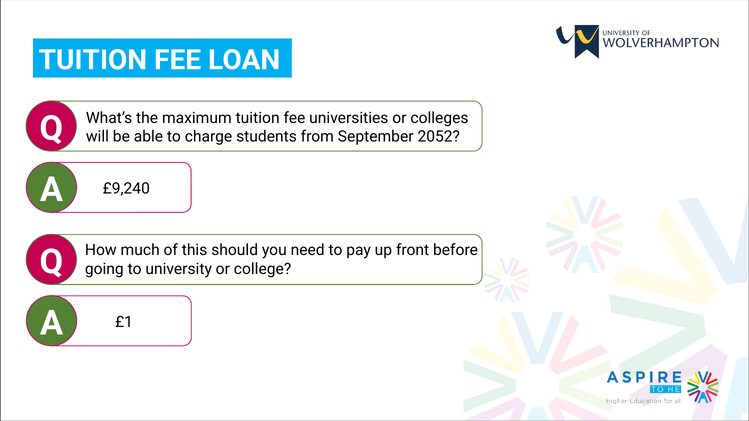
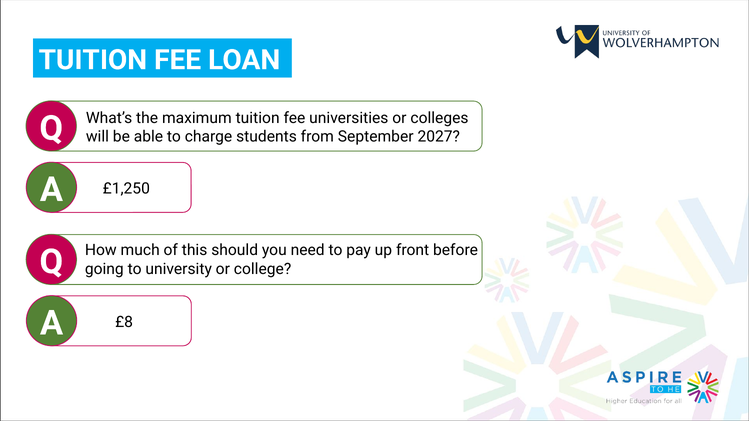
2052: 2052 -> 2027
£9,240: £9,240 -> £1,250
£1: £1 -> £8
